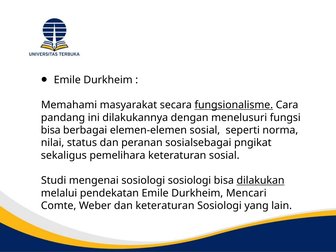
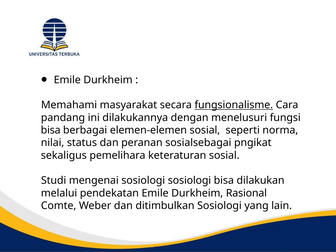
dilakukan underline: present -> none
Mencari: Mencari -> Rasional
dan keteraturan: keteraturan -> ditimbulkan
